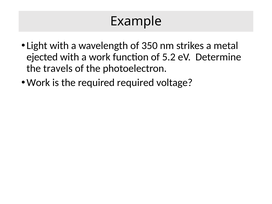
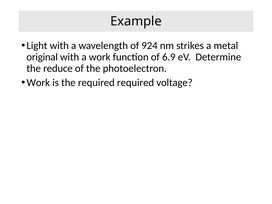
350: 350 -> 924
ejected: ejected -> original
5.2: 5.2 -> 6.9
travels: travels -> reduce
